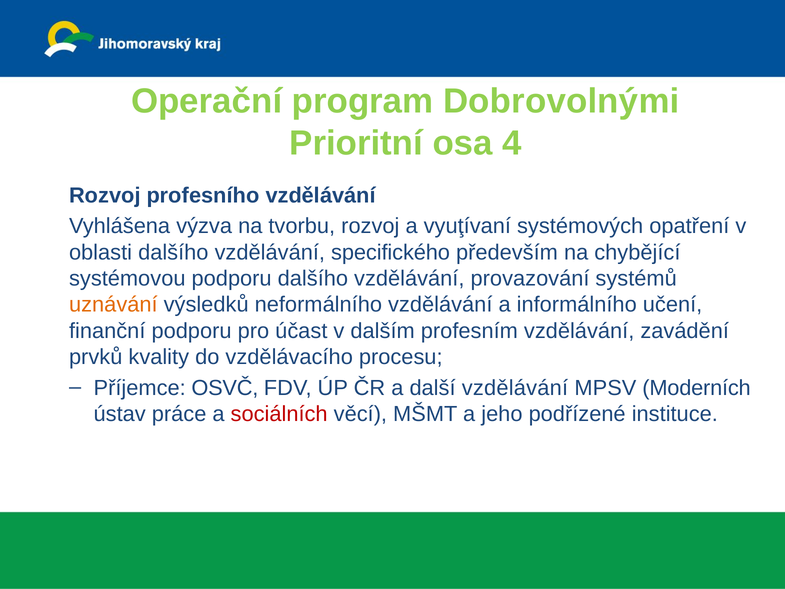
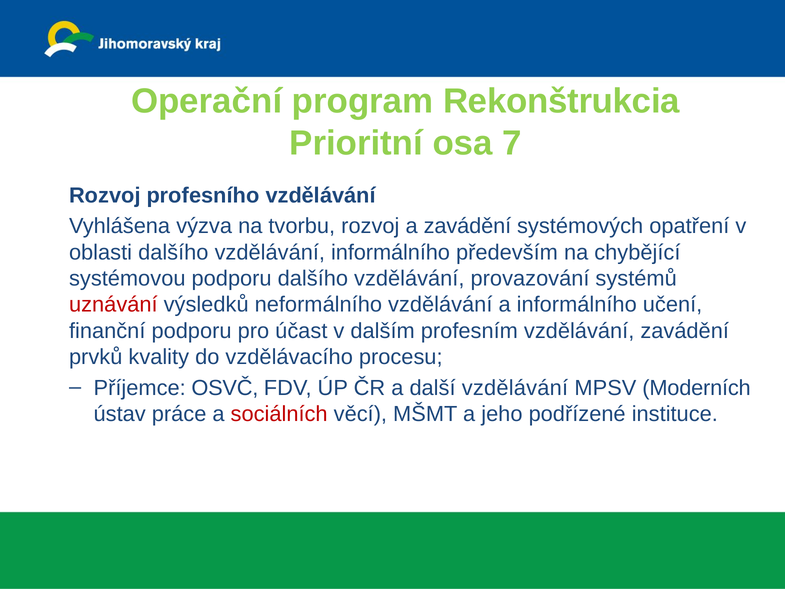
Dobrovolnými: Dobrovolnými -> Rekonštrukcia
4: 4 -> 7
a vyuţívaní: vyuţívaní -> zavádění
vzdělávání specifického: specifického -> informálního
uznávání colour: orange -> red
